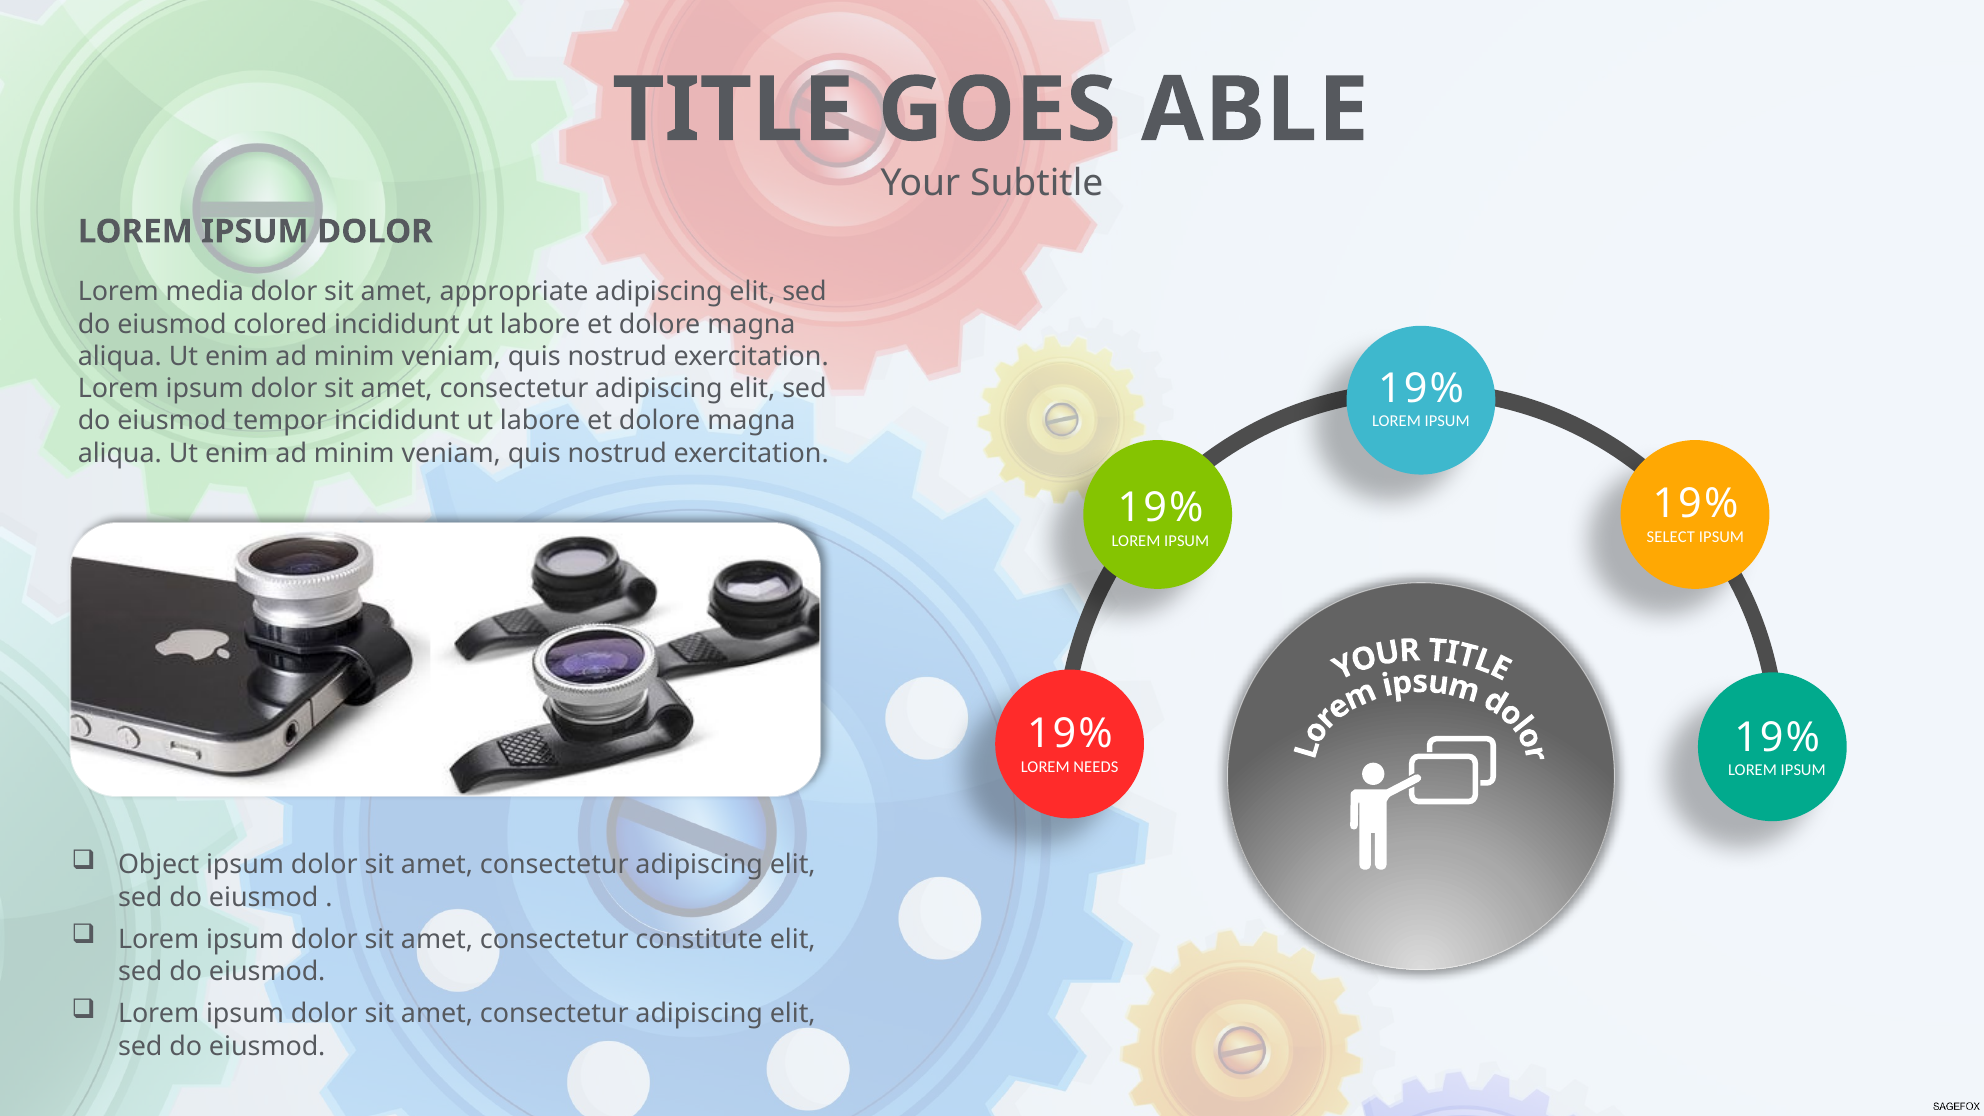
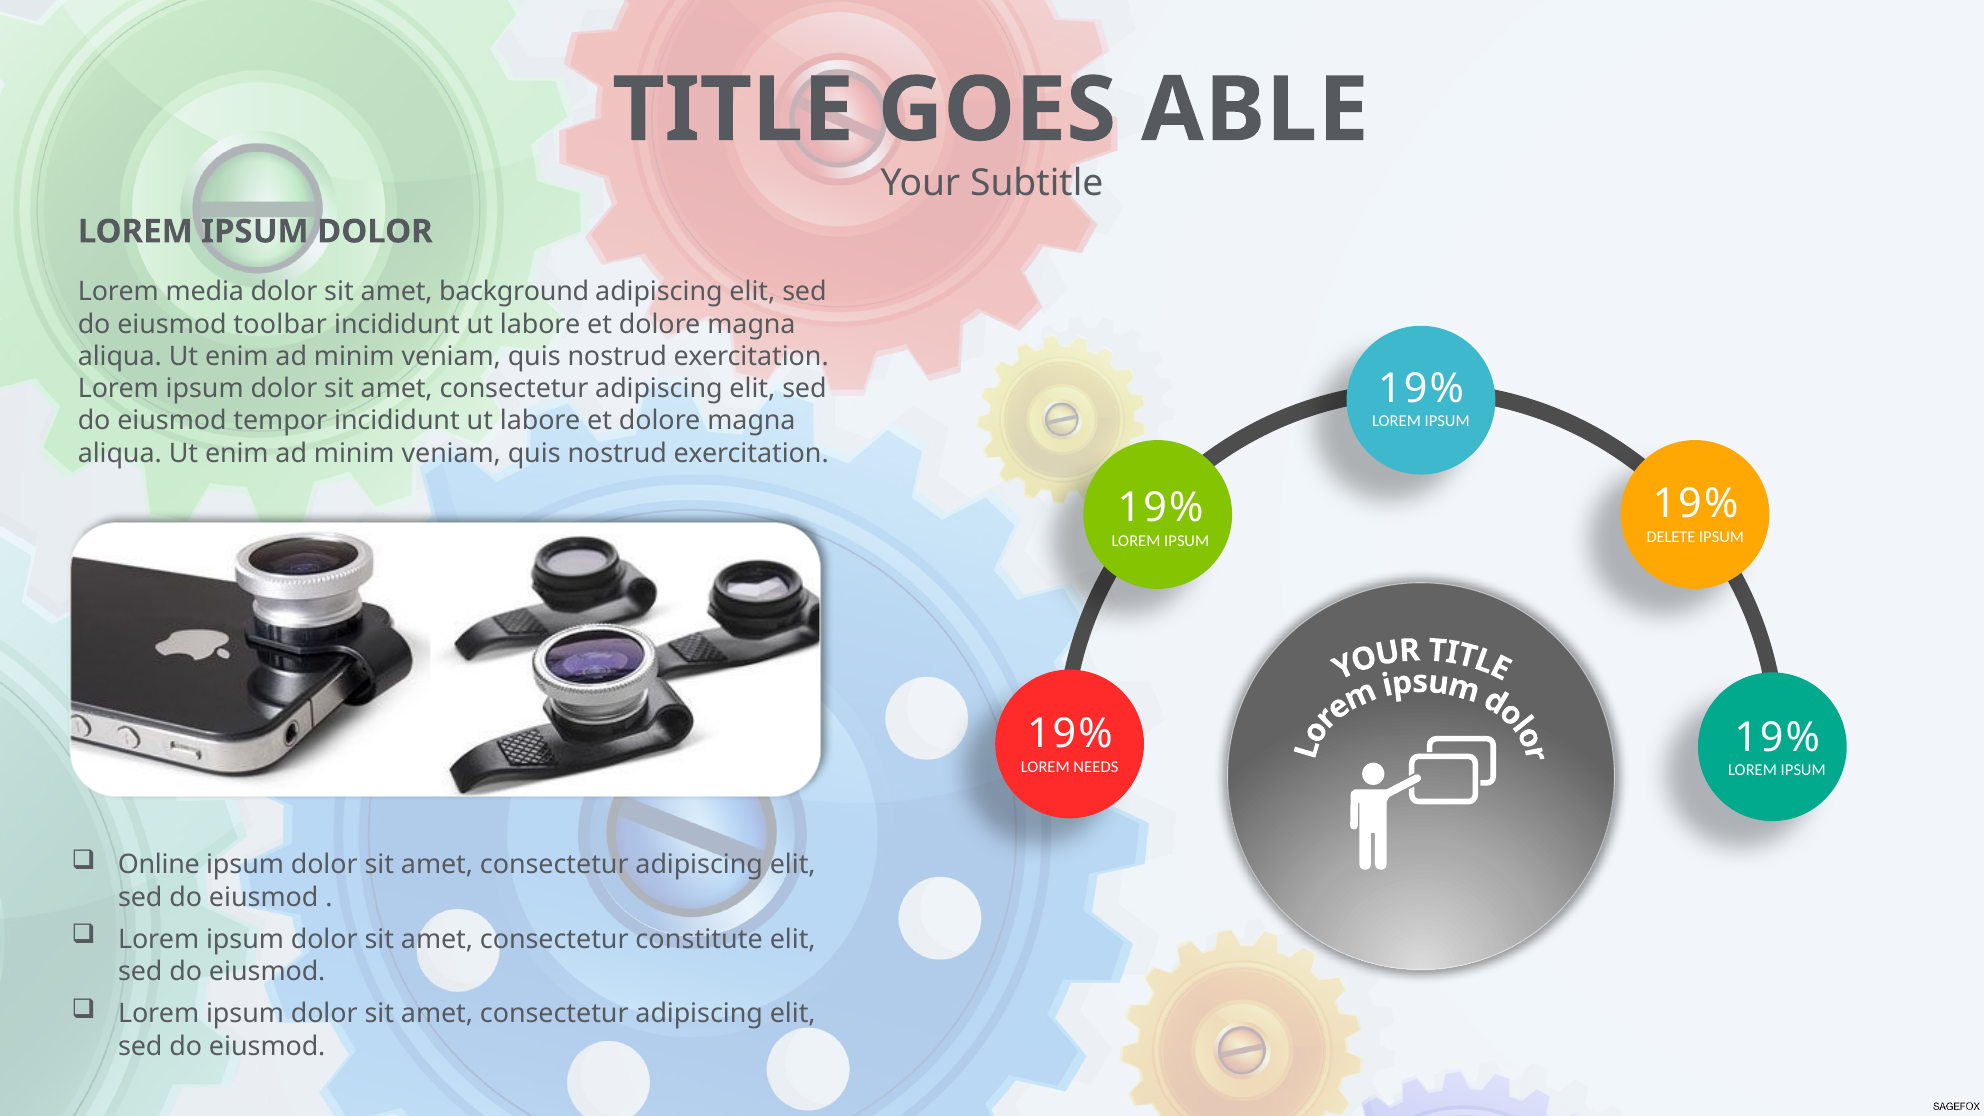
appropriate: appropriate -> background
colored: colored -> toolbar
SELECT: SELECT -> DELETE
Object: Object -> Online
